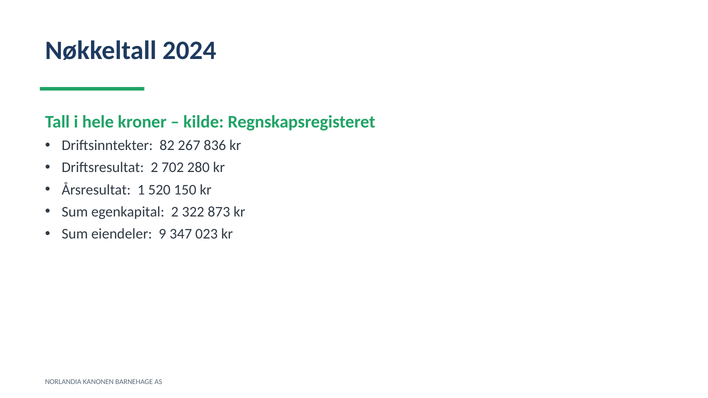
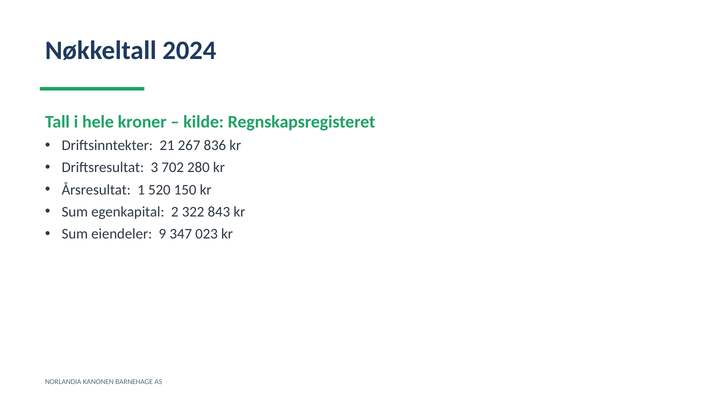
82: 82 -> 21
Driftsresultat 2: 2 -> 3
873: 873 -> 843
